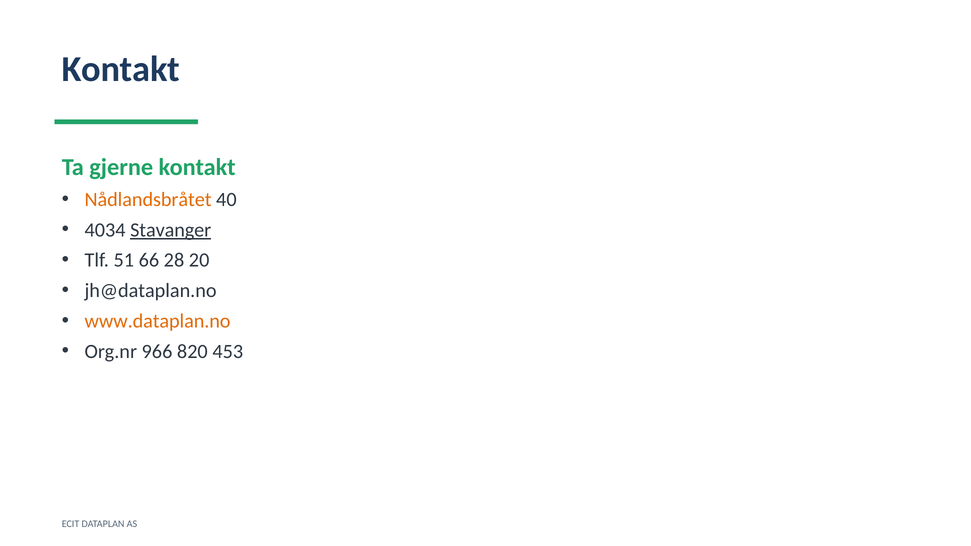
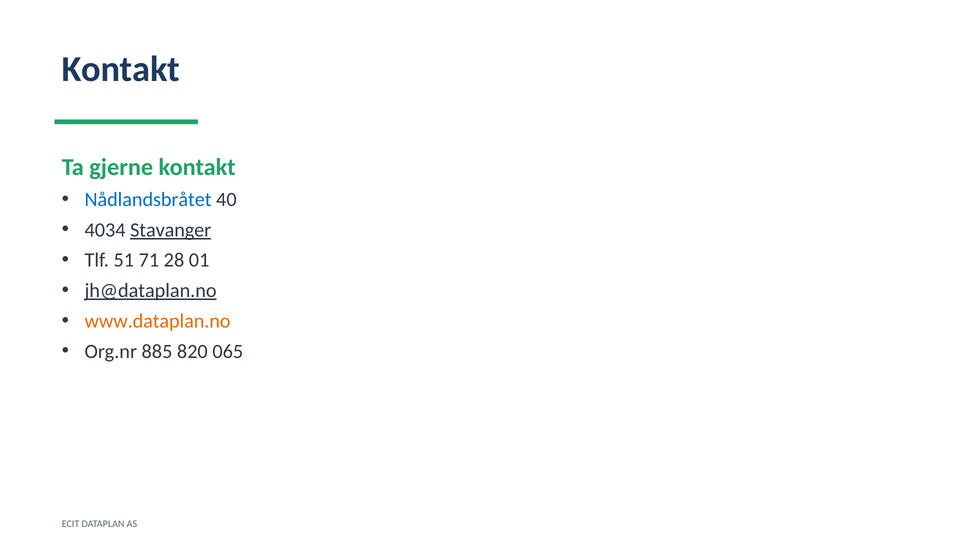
Nådlandsbråtet colour: orange -> blue
66: 66 -> 71
20: 20 -> 01
jh@dataplan.no underline: none -> present
966: 966 -> 885
453: 453 -> 065
